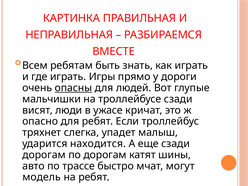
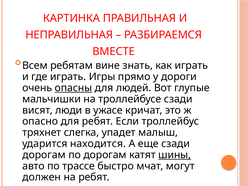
быть: быть -> вине
шины underline: none -> present
модель: модель -> должен
